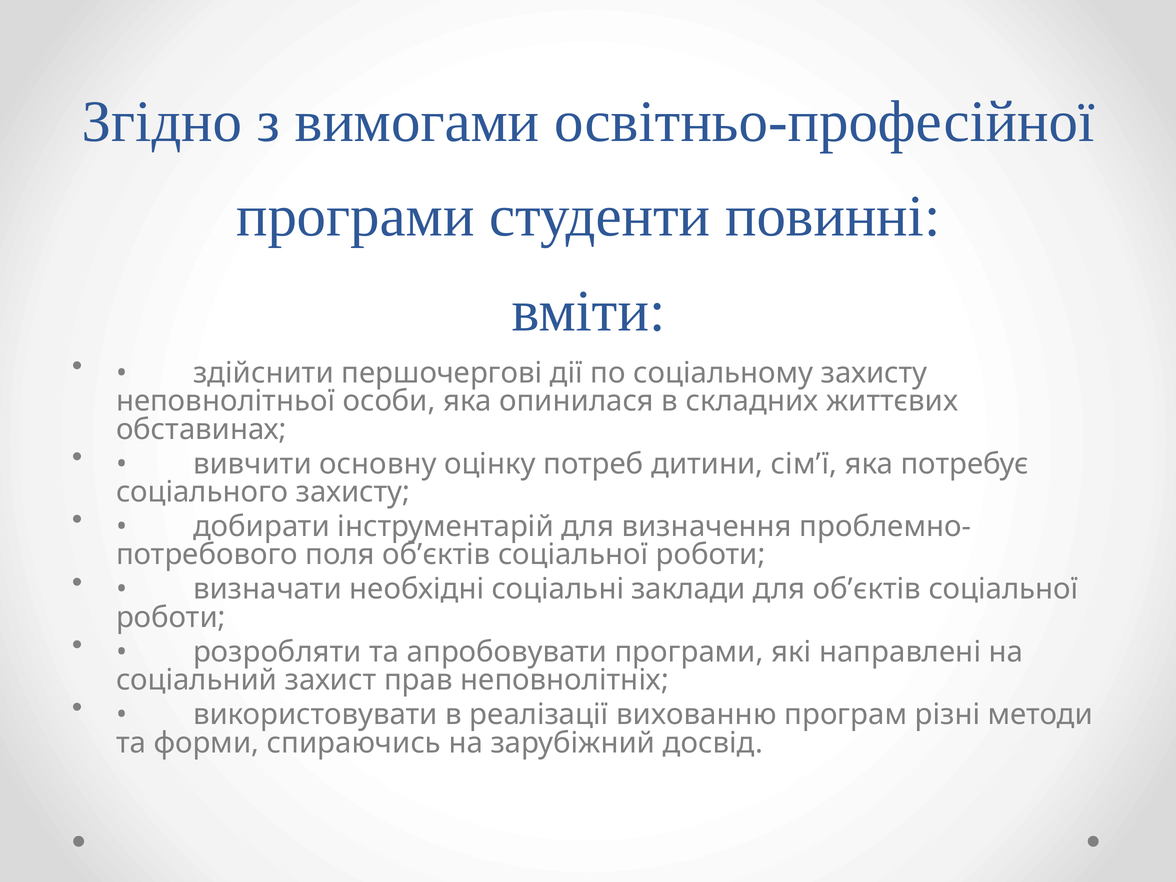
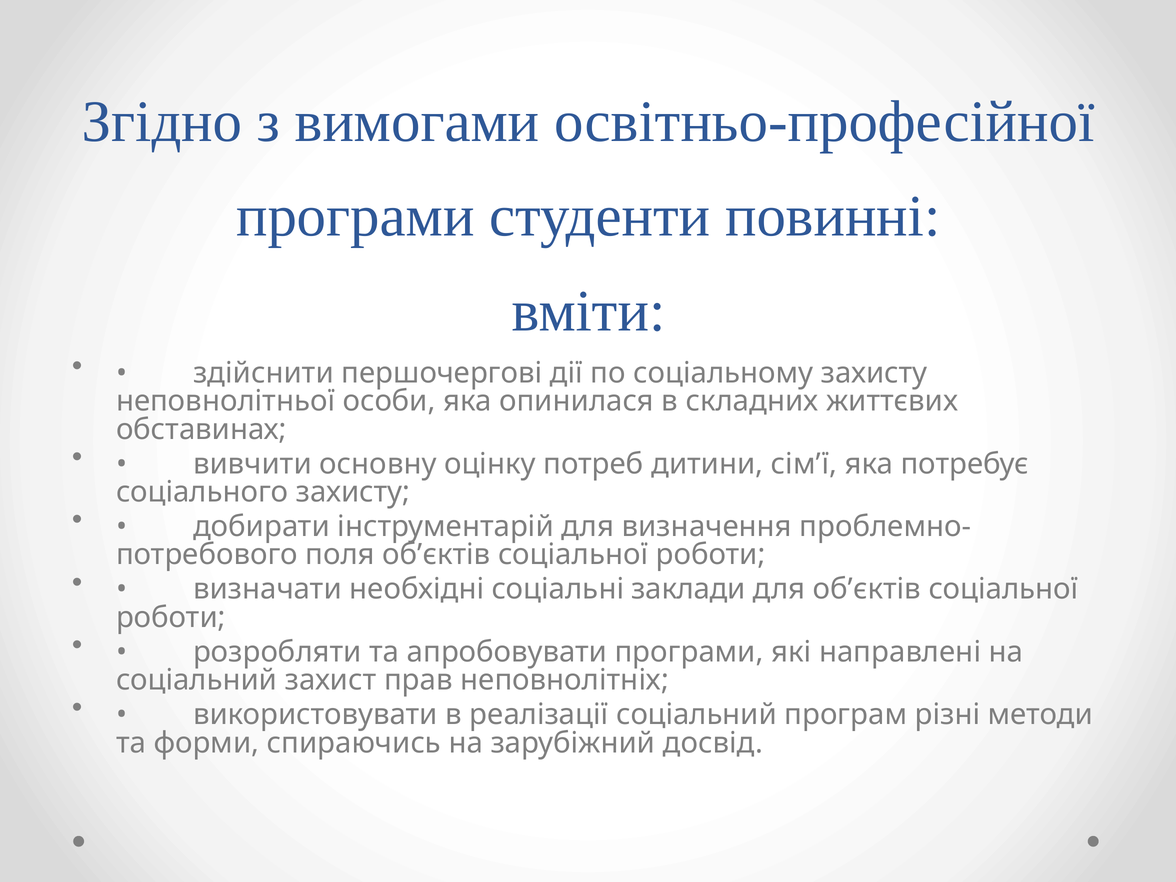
реалізації вихованню: вихованню -> соціальний
